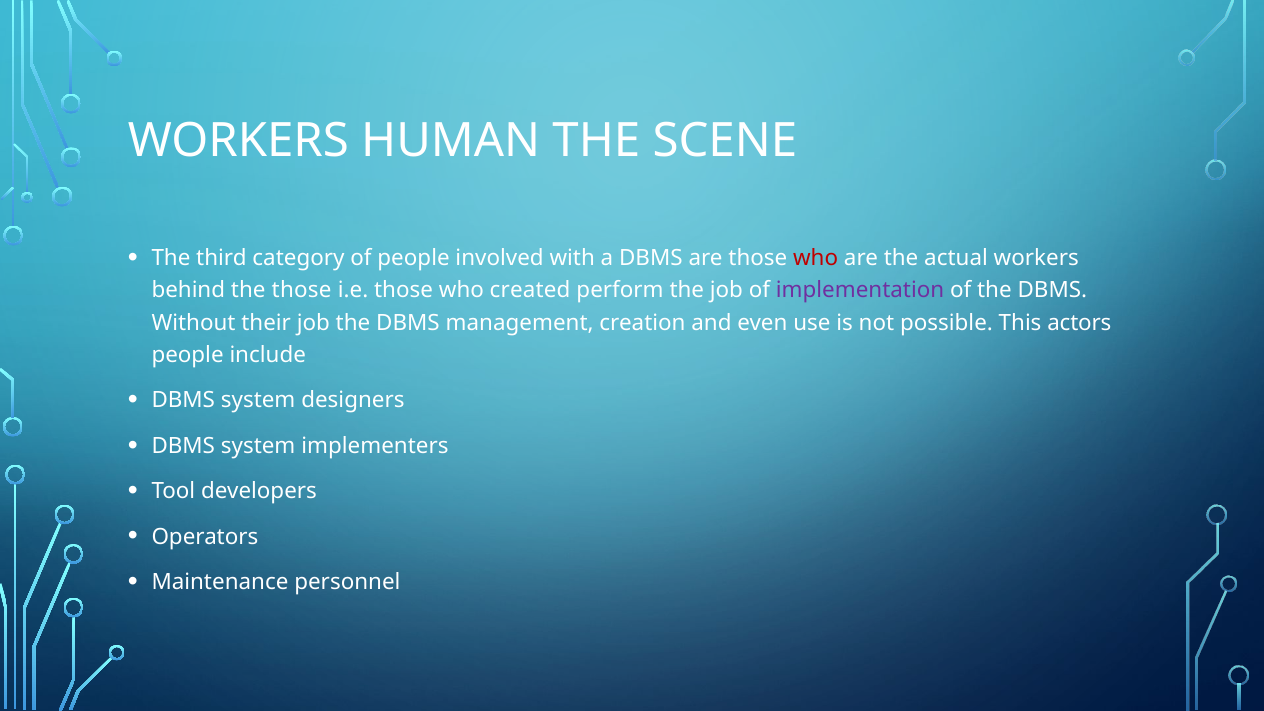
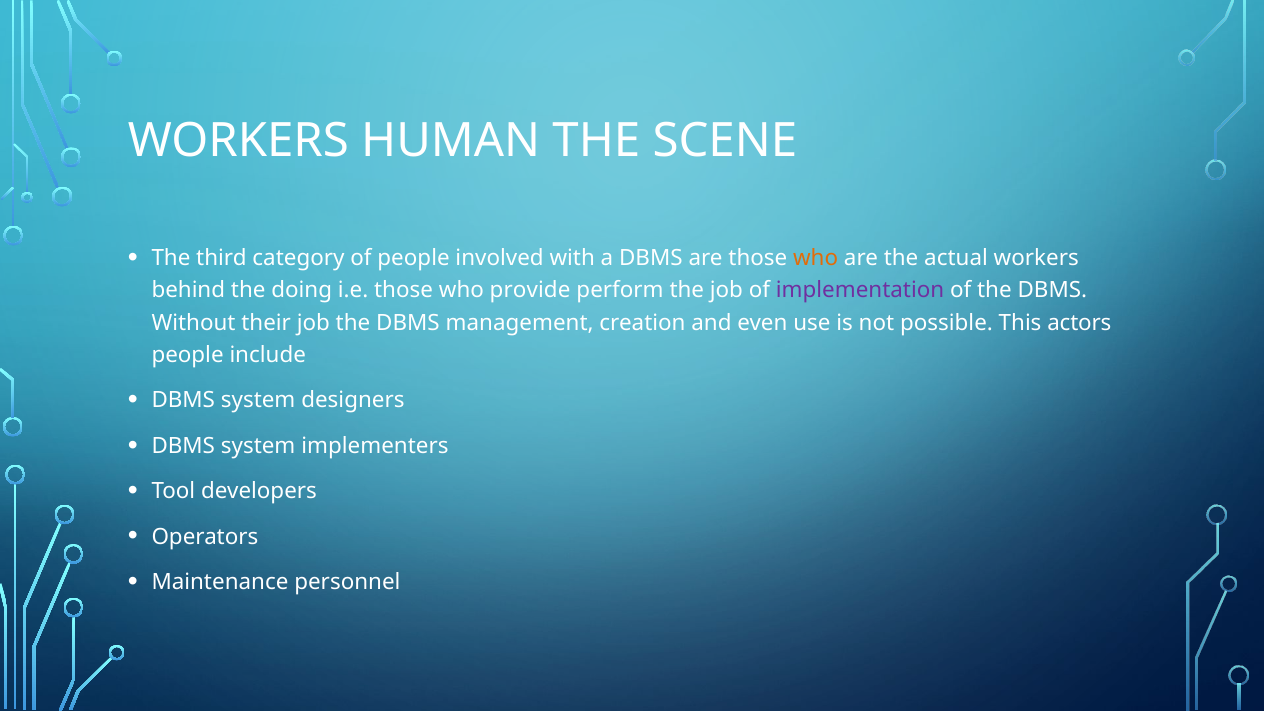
who at (816, 258) colour: red -> orange
the those: those -> doing
created: created -> provide
